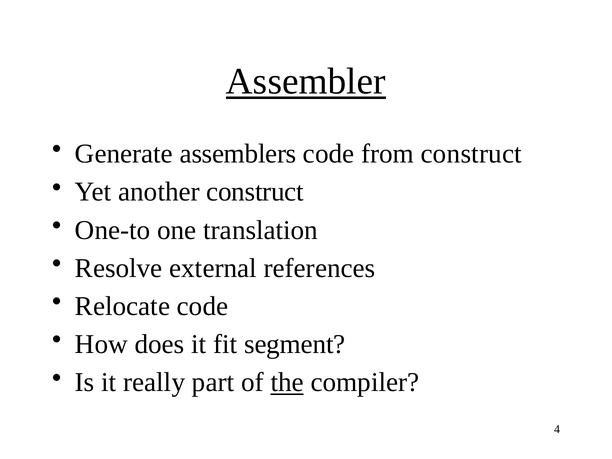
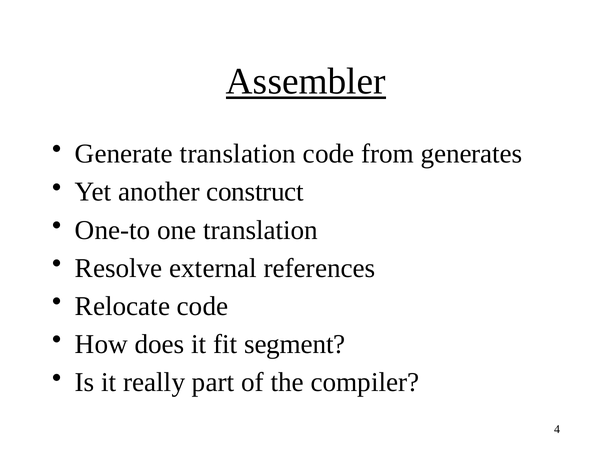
Generate assemblers: assemblers -> translation
from construct: construct -> generates
the underline: present -> none
